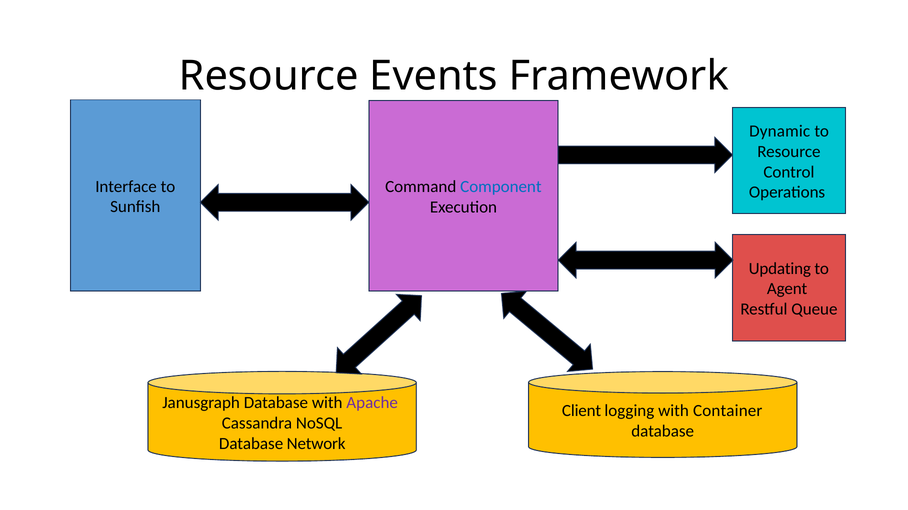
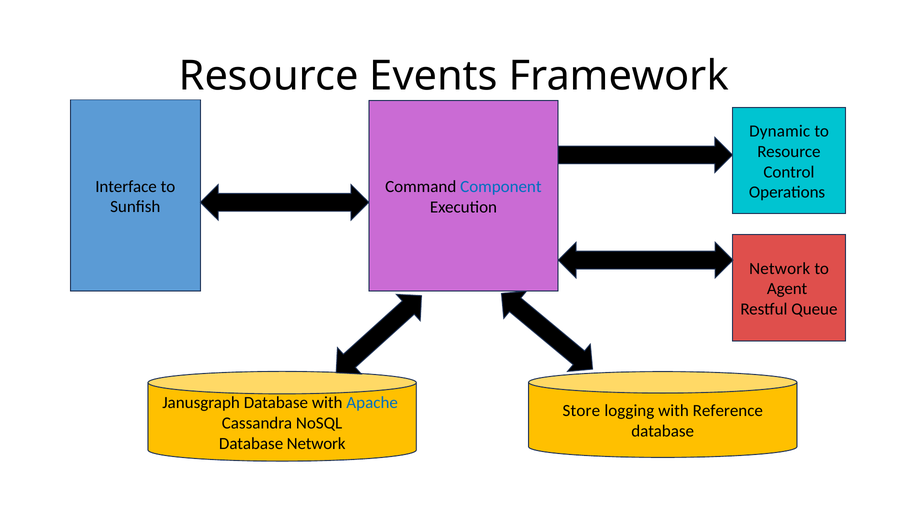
Updating at (780, 269): Updating -> Network
Apache colour: purple -> blue
Client: Client -> Store
Container: Container -> Reference
